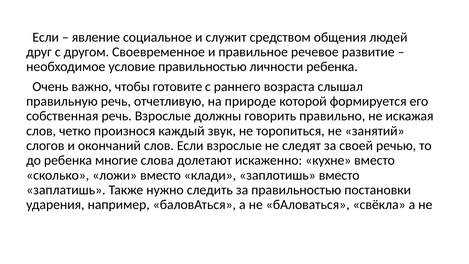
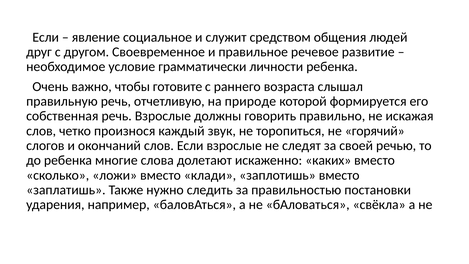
условие правильностью: правильностью -> грамматически
занятий: занятий -> горячий
кухне: кухне -> каких
